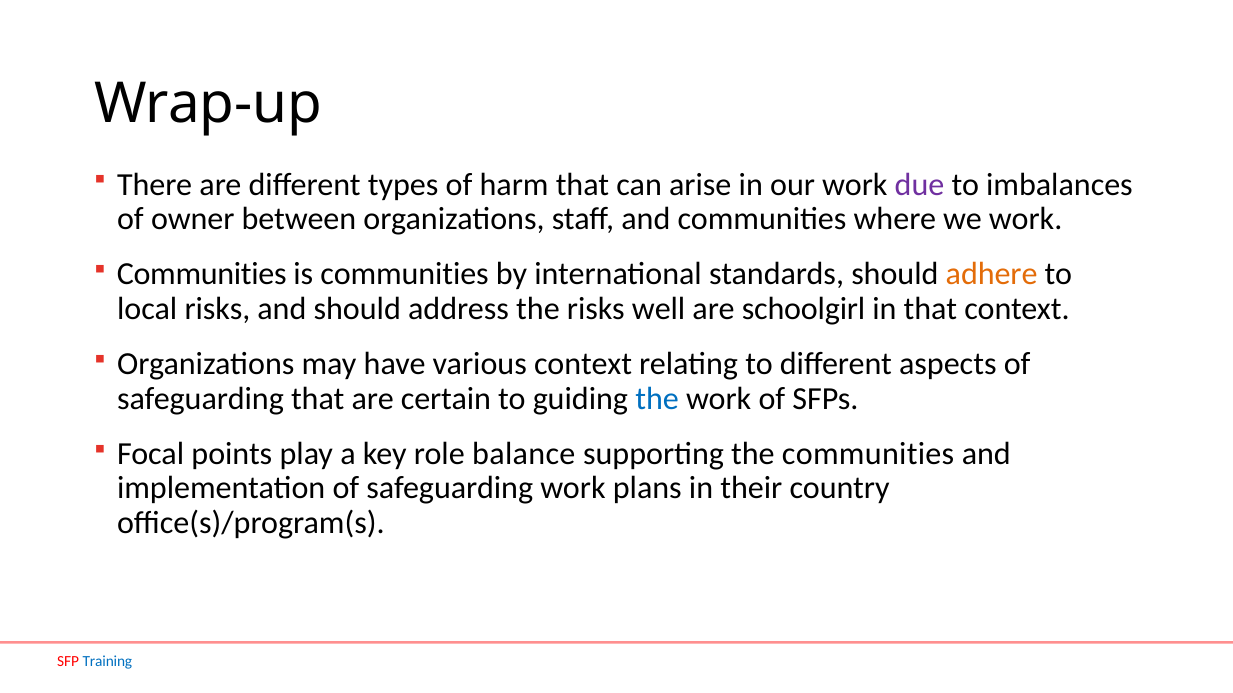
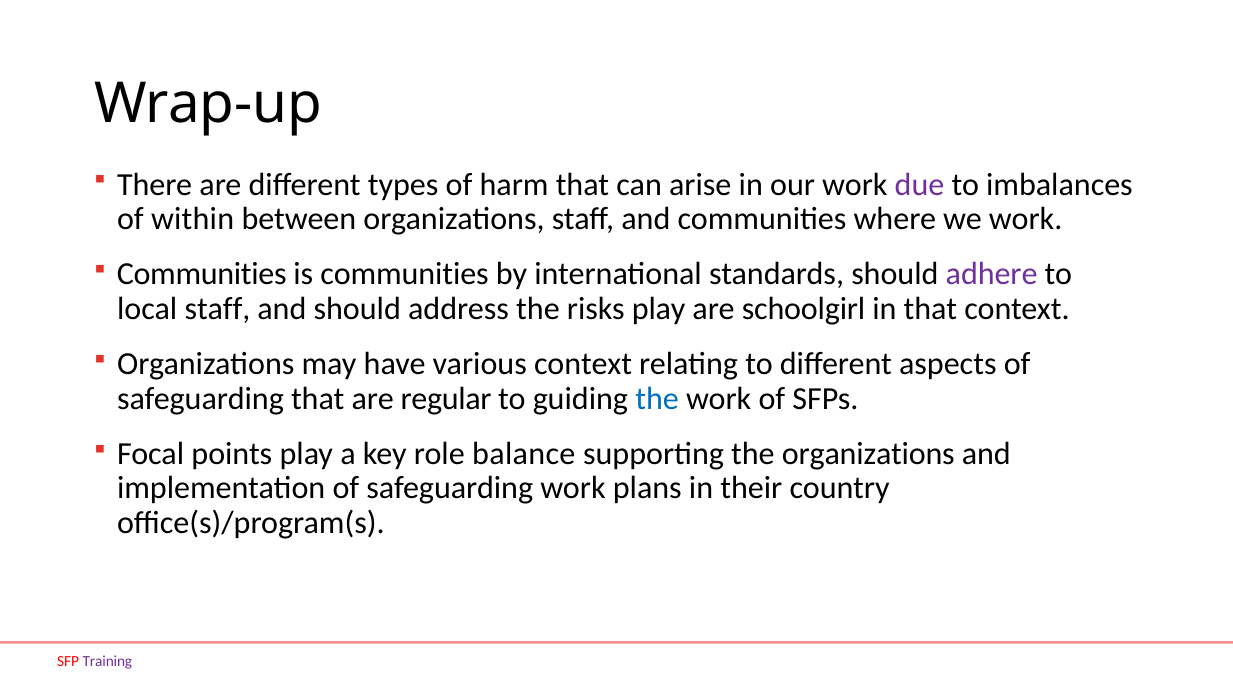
owner: owner -> within
adhere colour: orange -> purple
local risks: risks -> staff
risks well: well -> play
certain: certain -> regular
the communities: communities -> organizations
Training colour: blue -> purple
